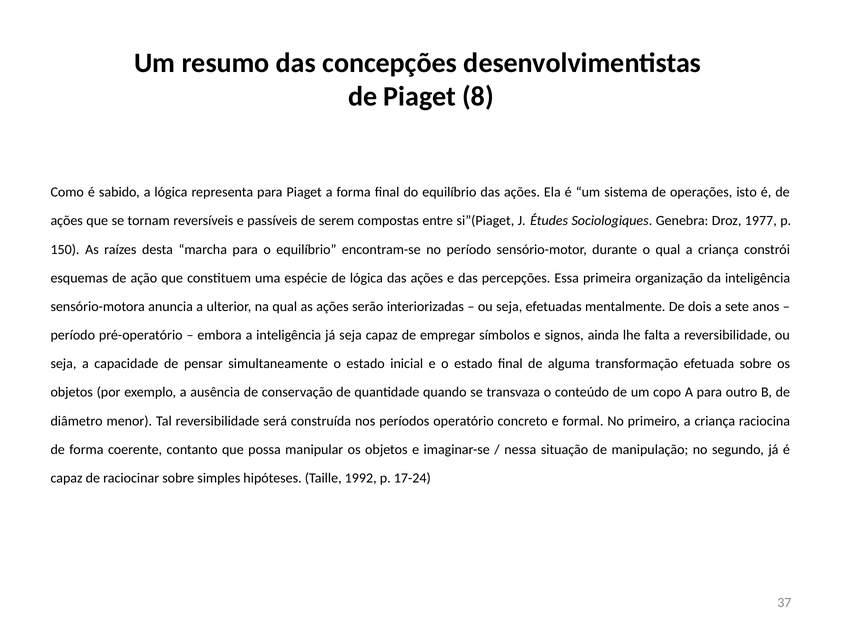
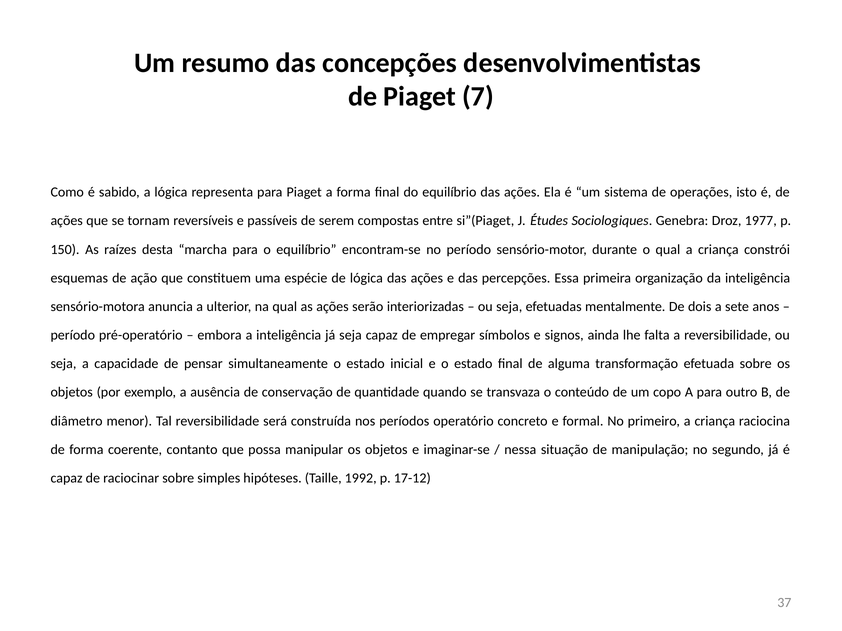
8: 8 -> 7
17-24: 17-24 -> 17-12
